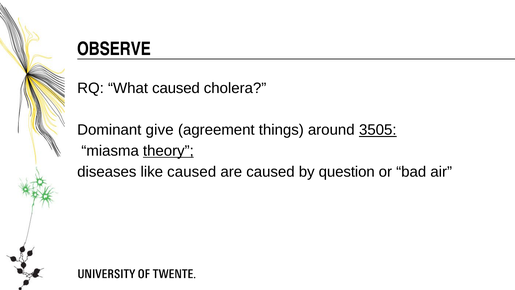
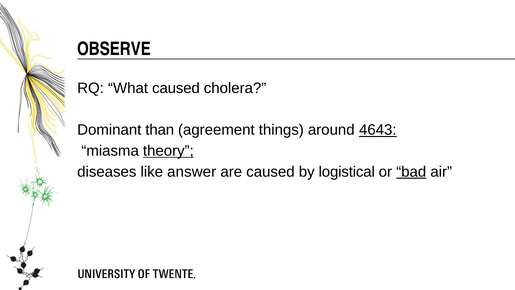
give: give -> than
3505: 3505 -> 4643
like caused: caused -> answer
question: question -> logistical
bad underline: none -> present
